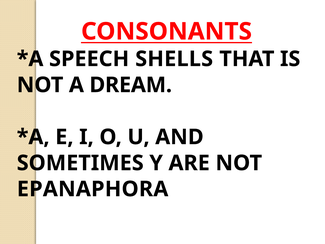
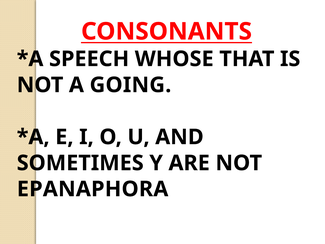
SHELLS: SHELLS -> WHOSE
DREAM: DREAM -> GOING
